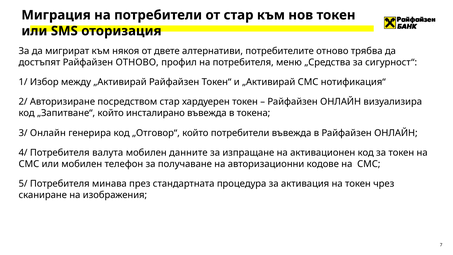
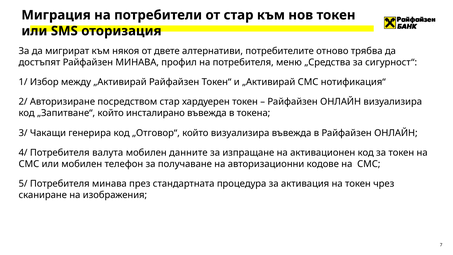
Райфайзен ОТНОВО: ОТНОВО -> МИНАВА
3/ Онлайн: Онлайн -> Чакащи
който потребители: потребители -> визуализира
